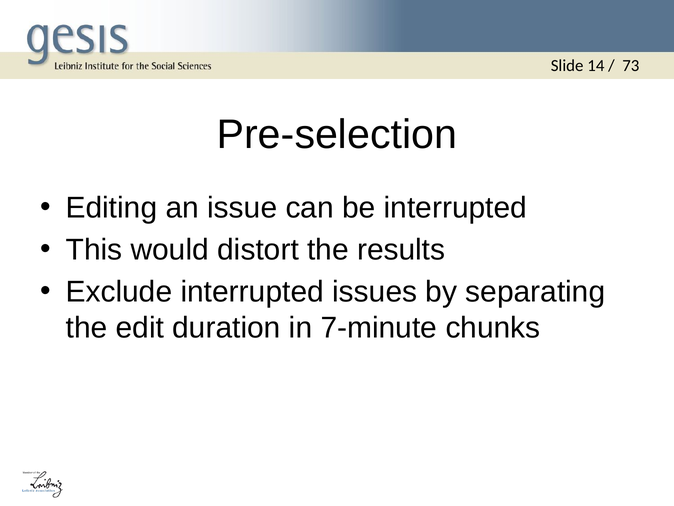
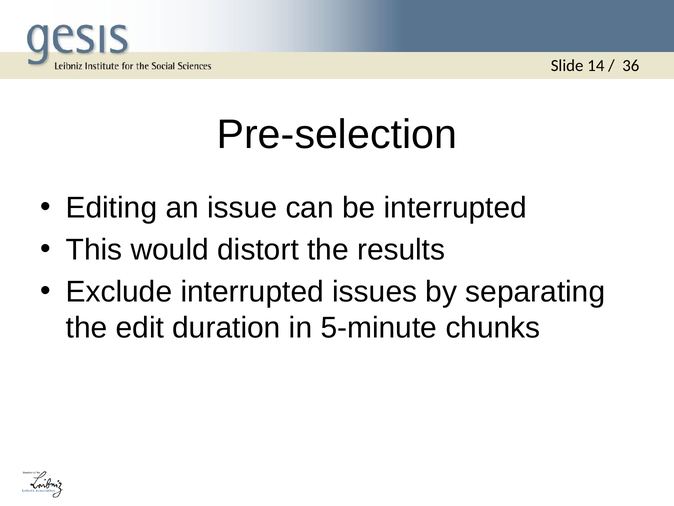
73: 73 -> 36
7-minute: 7-minute -> 5-minute
